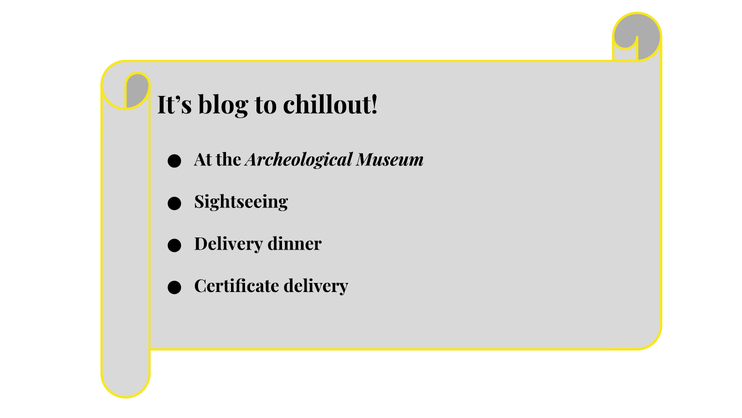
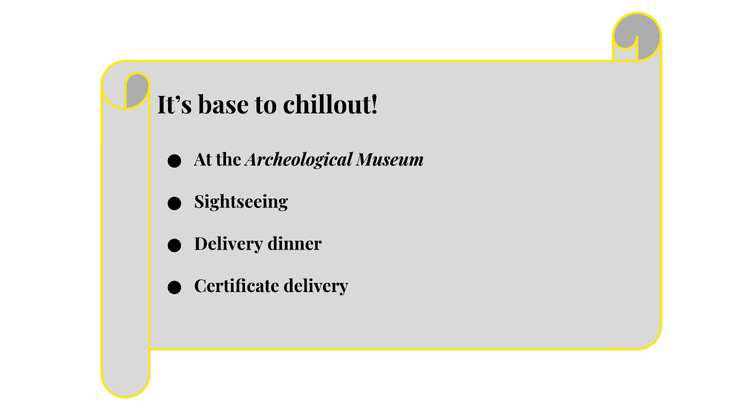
blog: blog -> base
